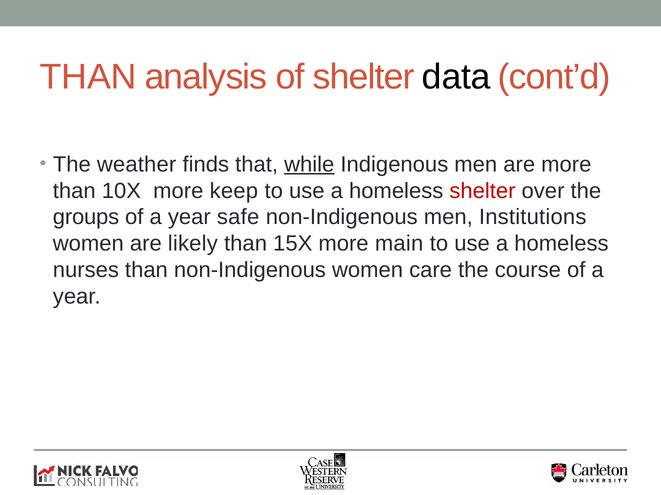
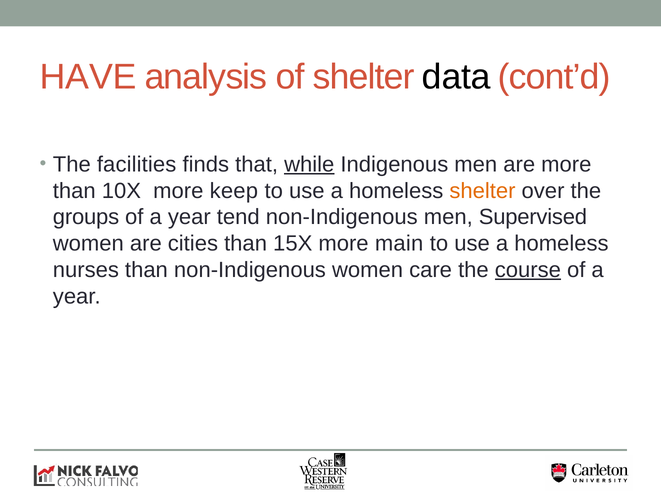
THAN at (88, 77): THAN -> HAVE
weather: weather -> facilities
shelter at (482, 191) colour: red -> orange
safe: safe -> tend
Institutions: Institutions -> Supervised
likely: likely -> cities
course underline: none -> present
